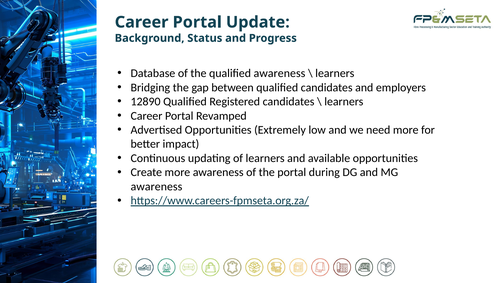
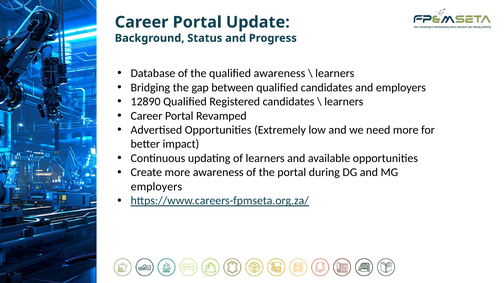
awareness at (156, 187): awareness -> employers
